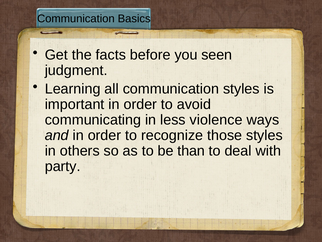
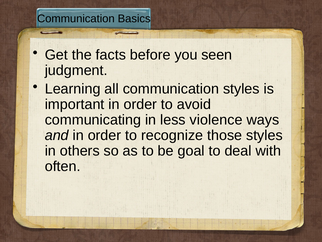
than: than -> goal
party: party -> often
